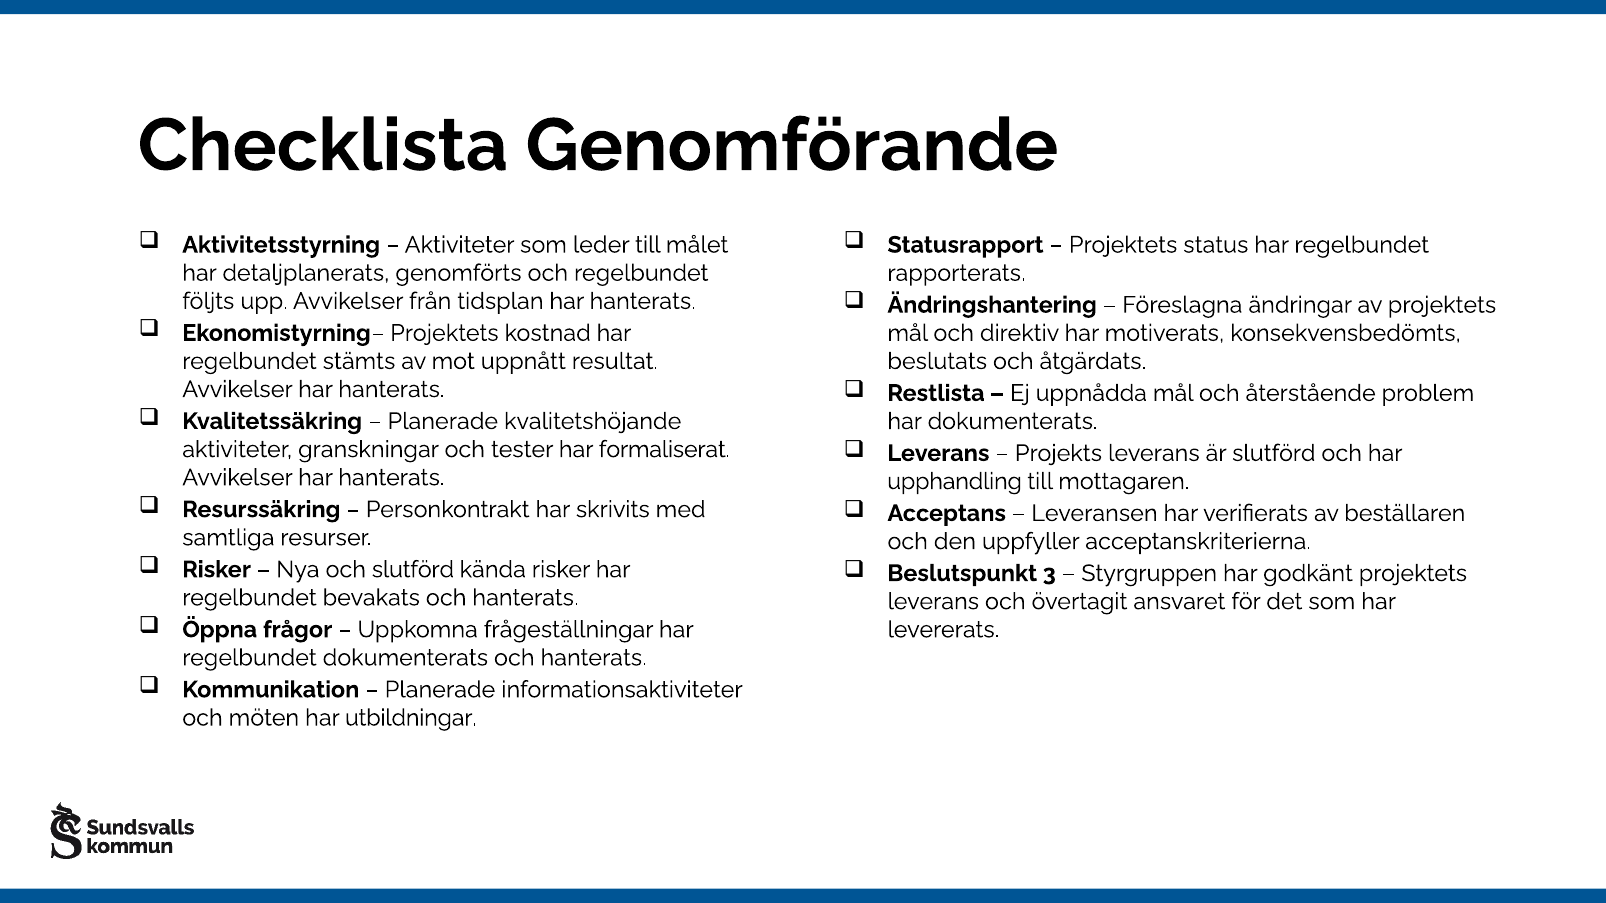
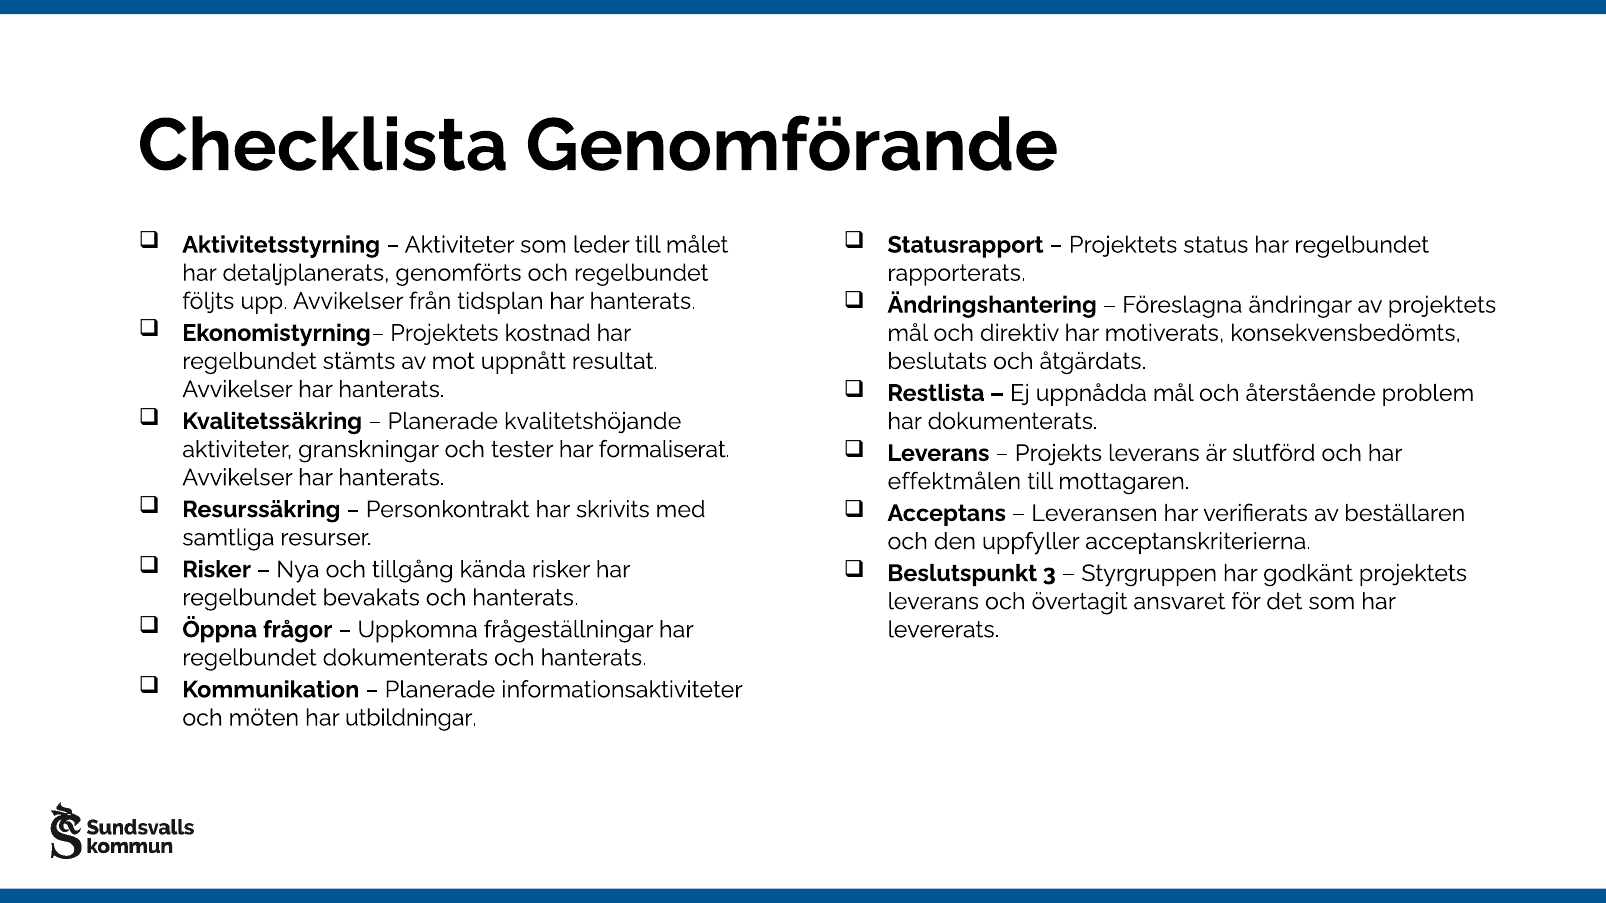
upphandling: upphandling -> effektmålen
och slutförd: slutförd -> tillgång
